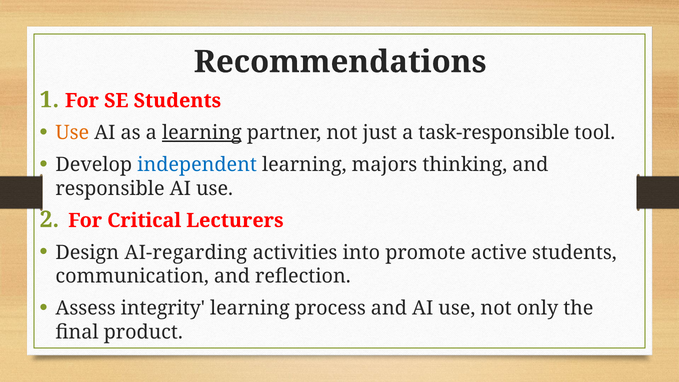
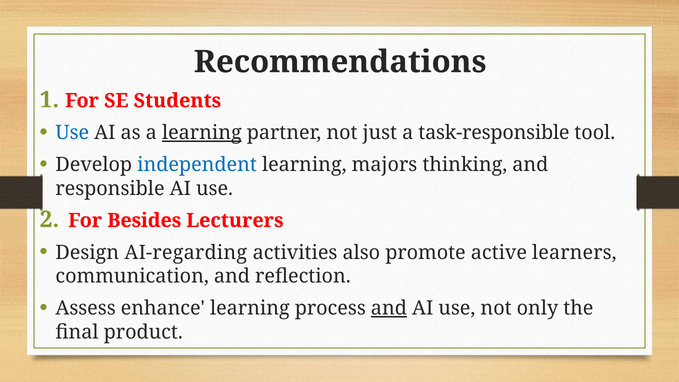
Use at (72, 133) colour: orange -> blue
Critical: Critical -> Besides
into: into -> also
active students: students -> learners
integrity: integrity -> enhance
and at (389, 308) underline: none -> present
